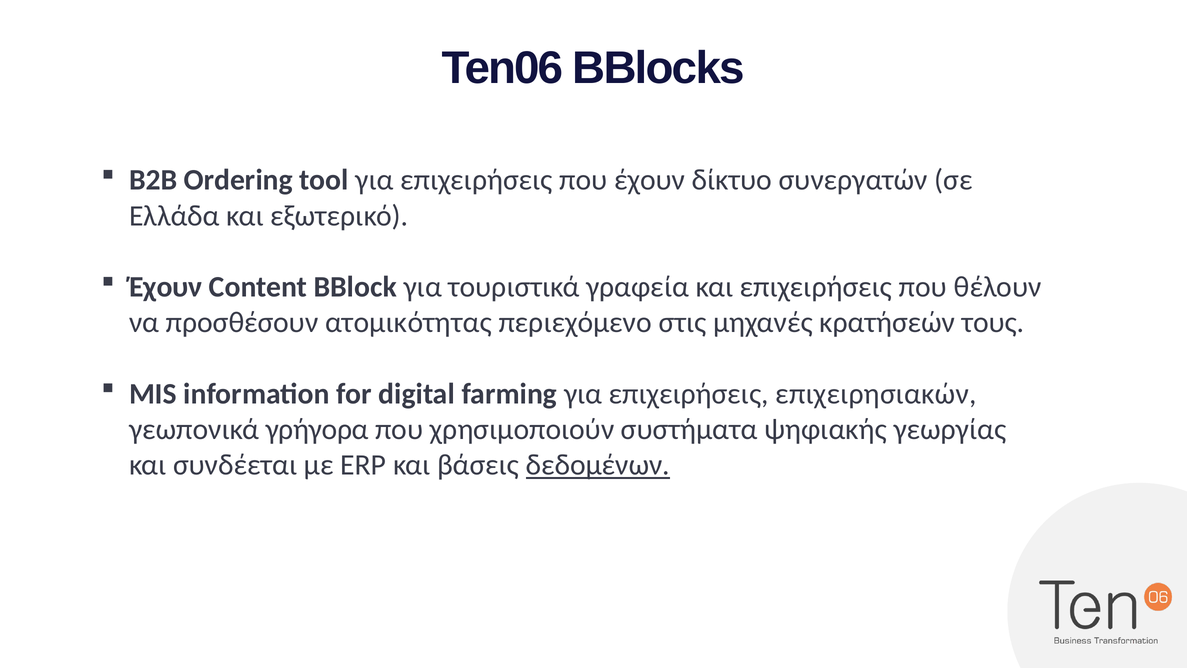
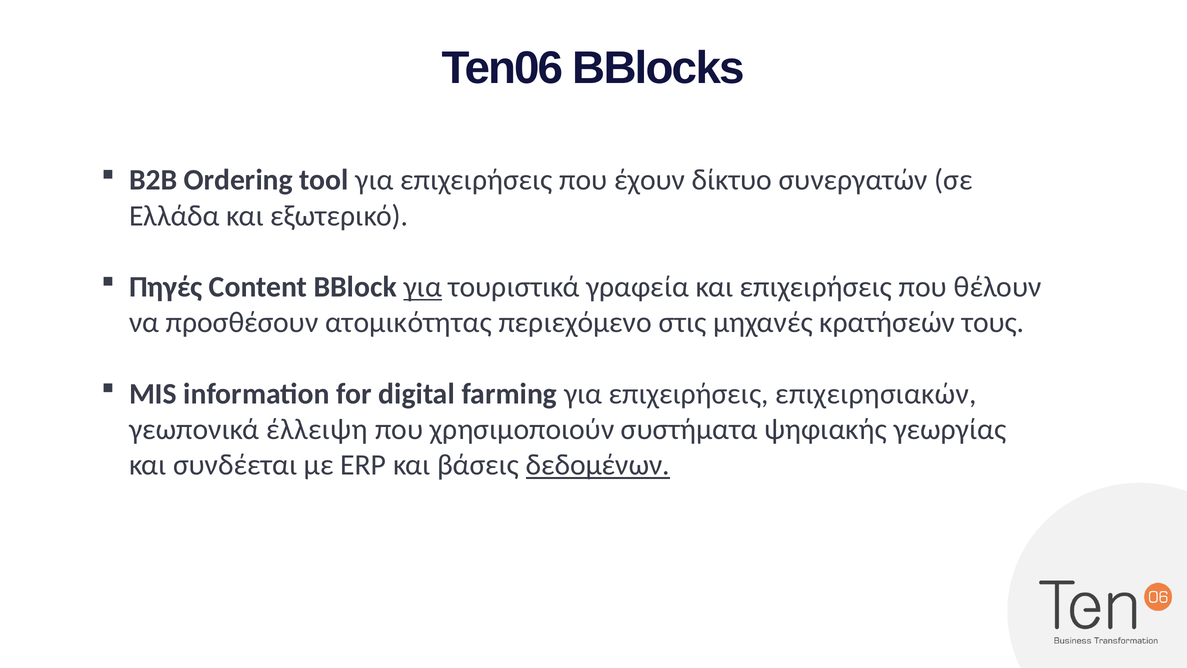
Έχουν at (166, 287): Έχουν -> Πηγές
για at (423, 287) underline: none -> present
γρήγορα: γρήγορα -> έλλειψη
